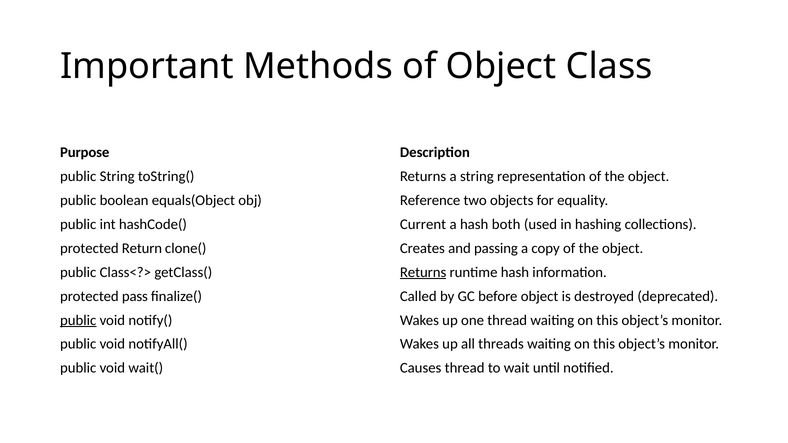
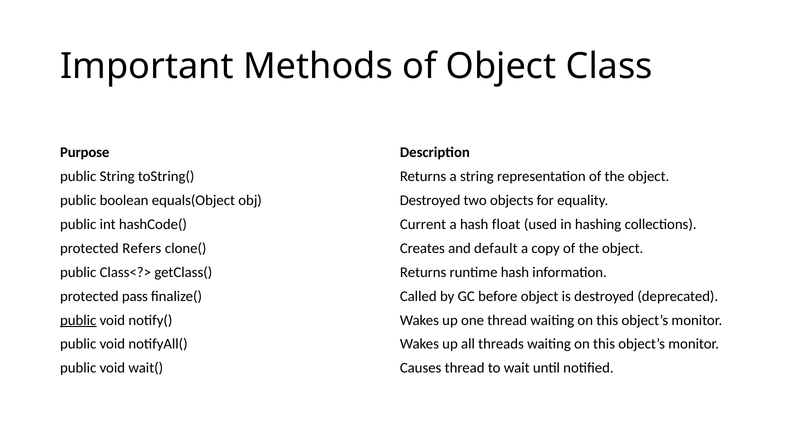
obj Reference: Reference -> Destroyed
both: both -> float
Return: Return -> Refers
passing: passing -> default
Returns at (423, 272) underline: present -> none
